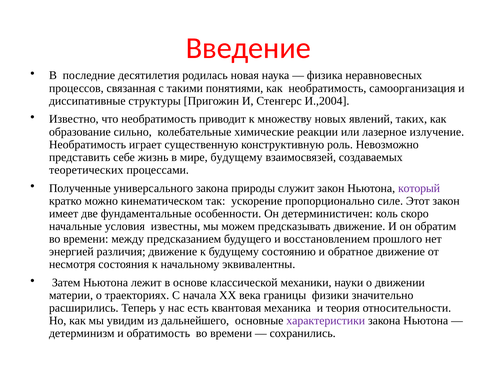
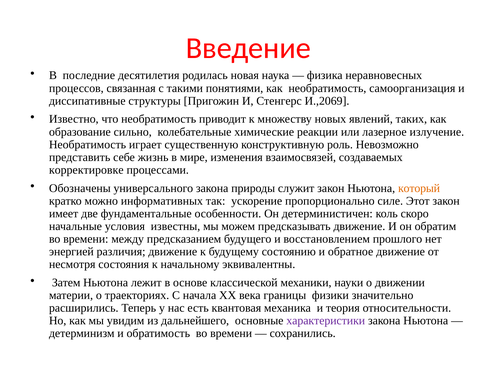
И.,2004: И.,2004 -> И.,2069
мире будущему: будущему -> изменения
теоретических: теоретических -> корректировке
Полученные: Полученные -> Обозначены
который colour: purple -> orange
кинематическом: кинематическом -> информативных
